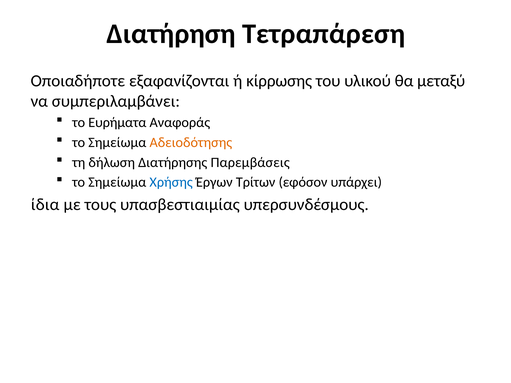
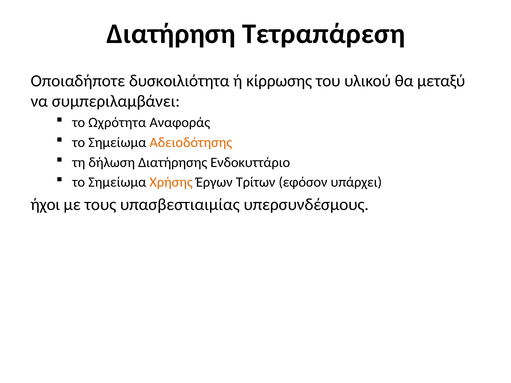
εξαφανίζονται: εξαφανίζονται -> δυσκοιλιότητα
Ευρήματα: Ευρήματα -> Ωχρότητα
Παρεμβάσεις: Παρεμβάσεις -> Ενδοκυττάριο
Χρήσης colour: blue -> orange
ίδια: ίδια -> ήχοι
